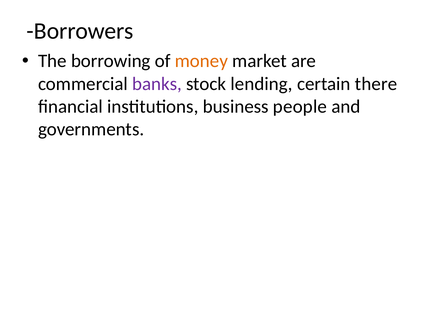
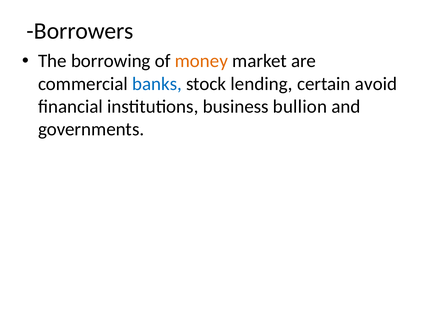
banks colour: purple -> blue
there: there -> avoid
people: people -> bullion
